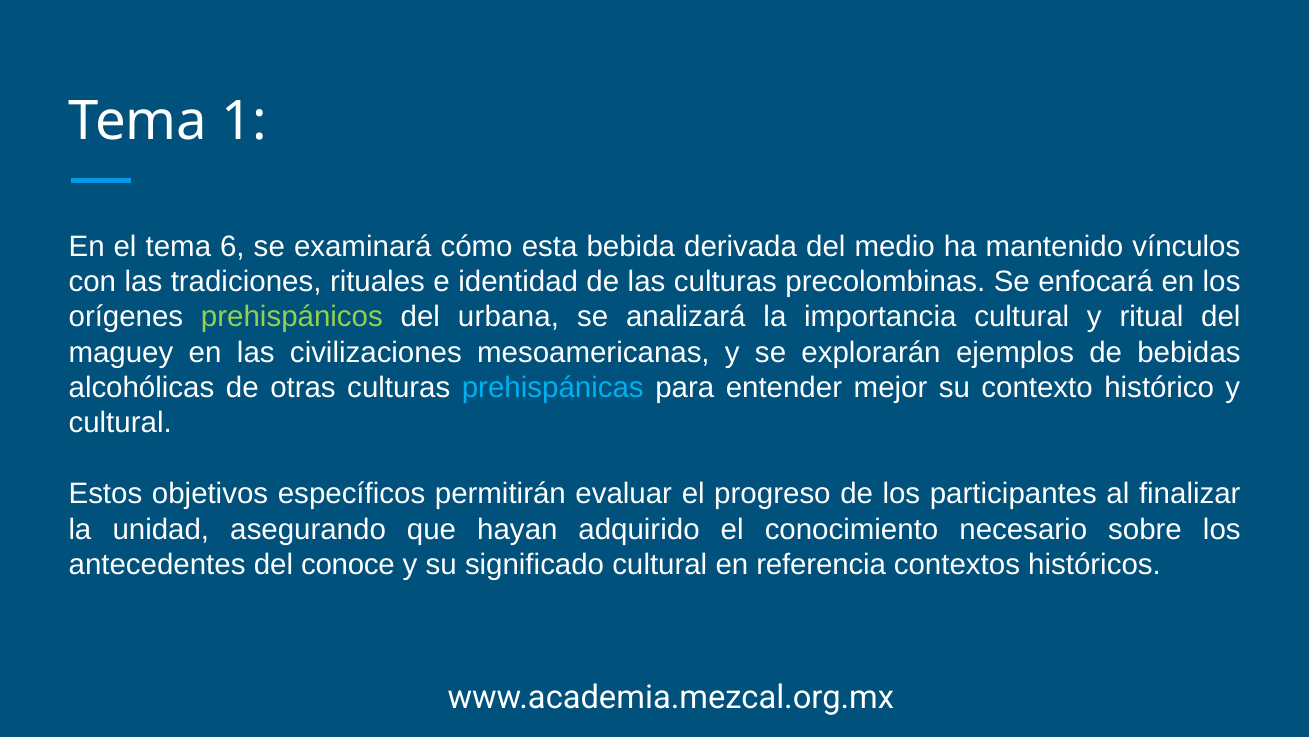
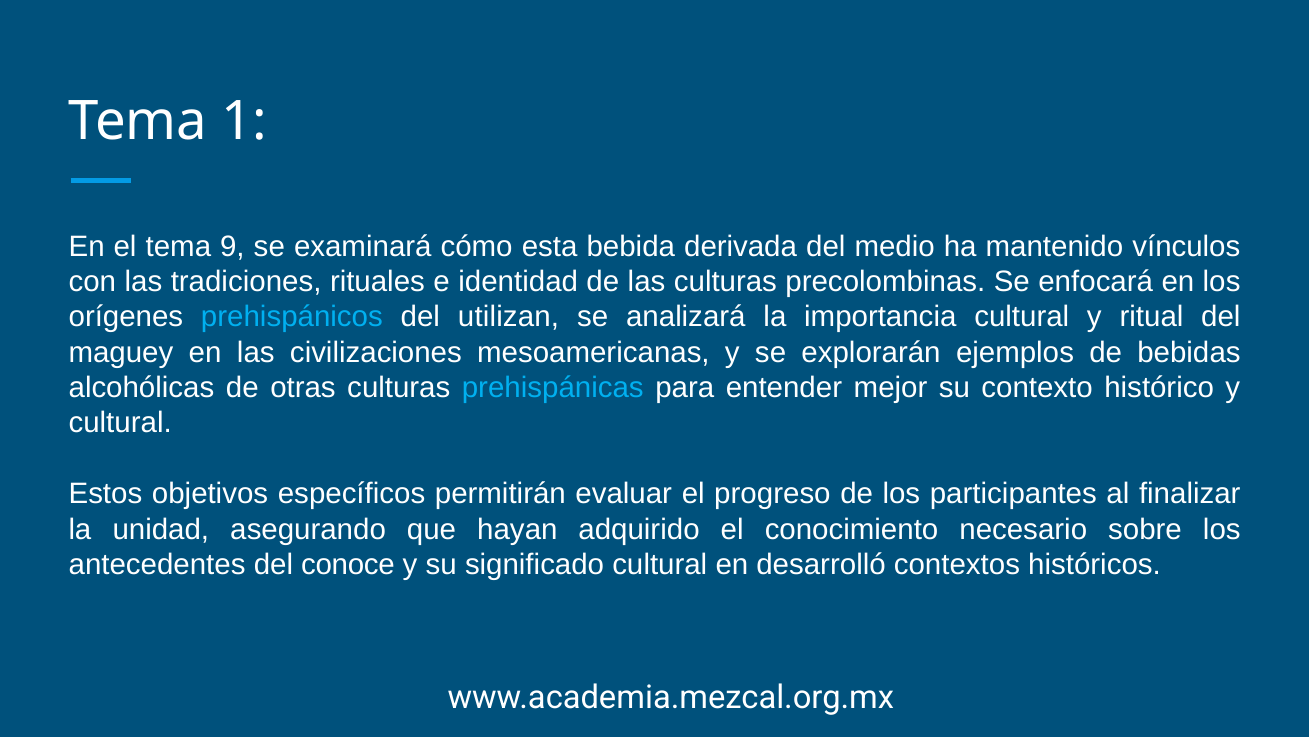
6: 6 -> 9
prehispánicos colour: light green -> light blue
urbana: urbana -> utilizan
referencia: referencia -> desarrolló
